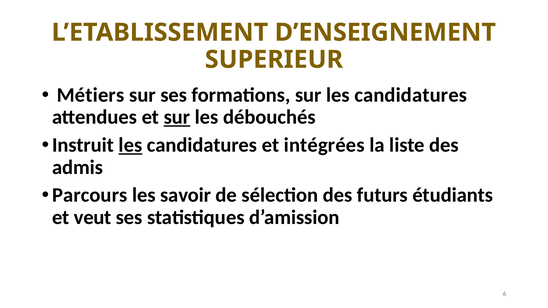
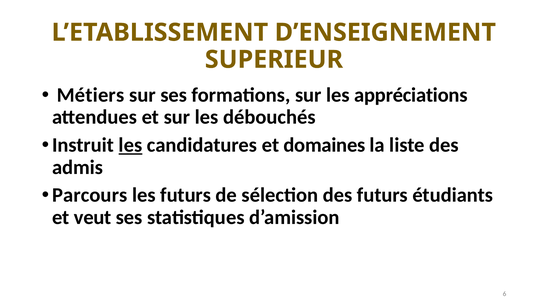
sur les candidatures: candidatures -> appréciations
sur at (177, 117) underline: present -> none
intégrées: intégrées -> domaines
les savoir: savoir -> futurs
